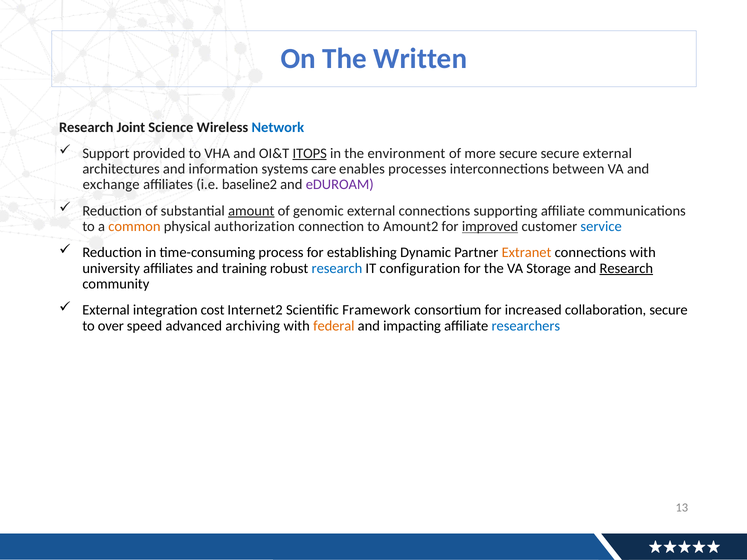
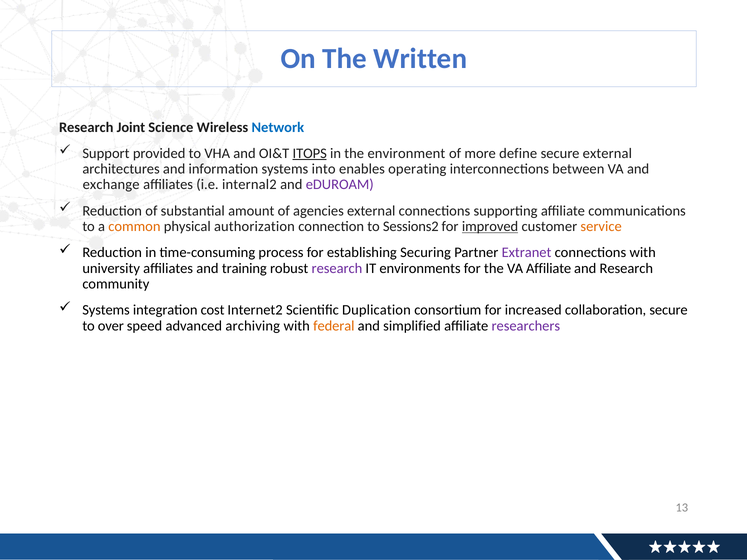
more secure: secure -> define
care: care -> into
processes: processes -> operating
baseline2: baseline2 -> internal2
amount underline: present -> none
genomic: genomic -> agencies
Amount2: Amount2 -> Sessions2
service colour: blue -> orange
Dynamic: Dynamic -> Securing
Extranet colour: orange -> purple
research at (337, 268) colour: blue -> purple
configuration: configuration -> environments
VA Storage: Storage -> Affiliate
Research at (626, 268) underline: present -> none
External at (106, 310): External -> Systems
Framework: Framework -> Duplication
impacting: impacting -> simplified
researchers colour: blue -> purple
